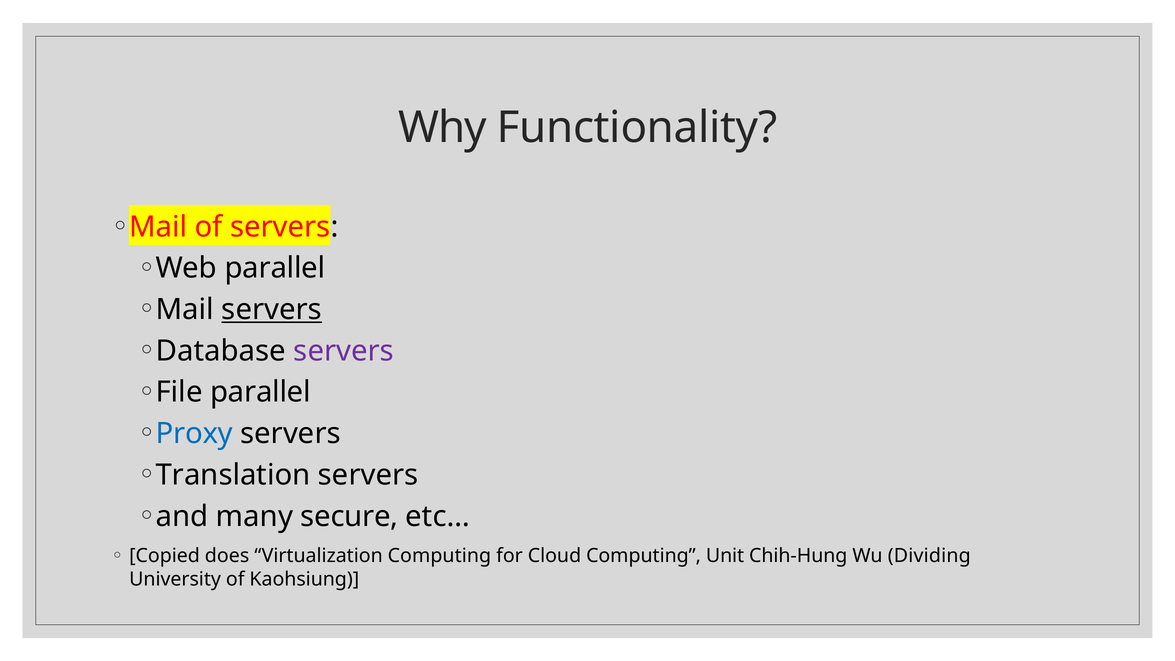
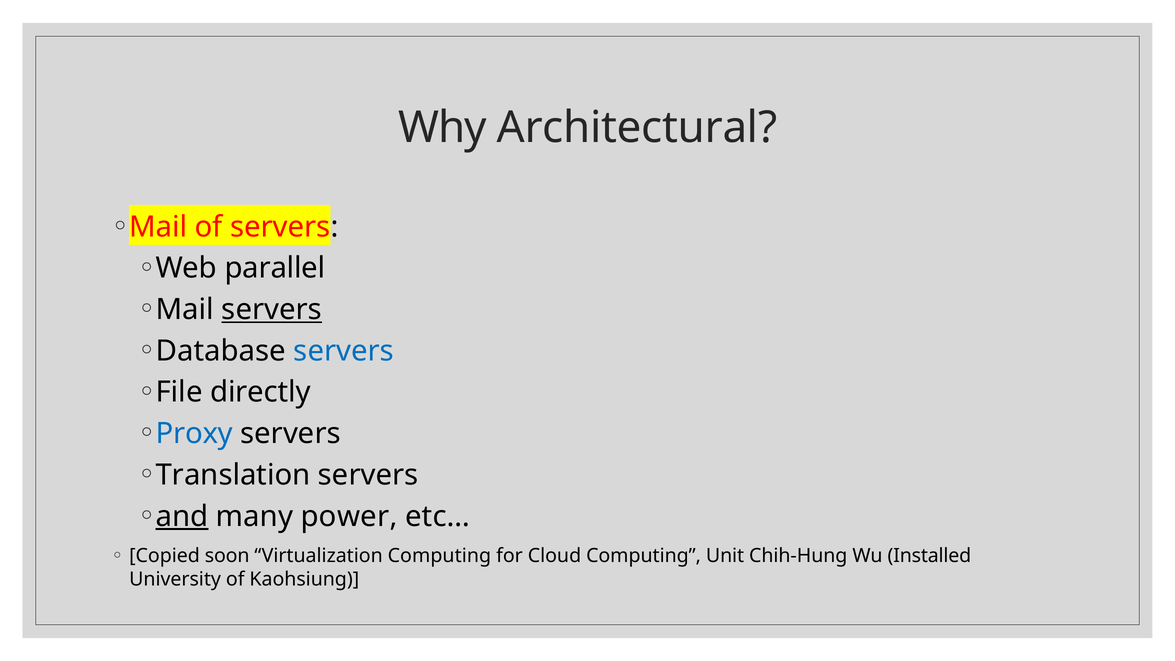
Functionality: Functionality -> Architectural
servers at (344, 351) colour: purple -> blue
File parallel: parallel -> directly
and underline: none -> present
secure: secure -> power
does: does -> soon
Dividing: Dividing -> Installed
